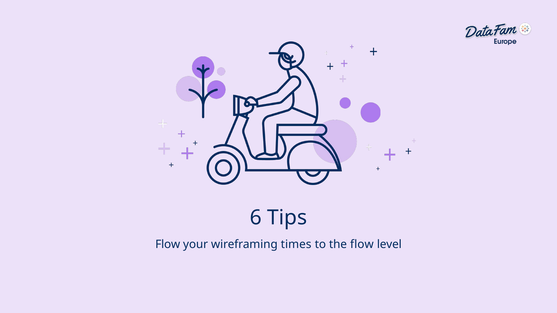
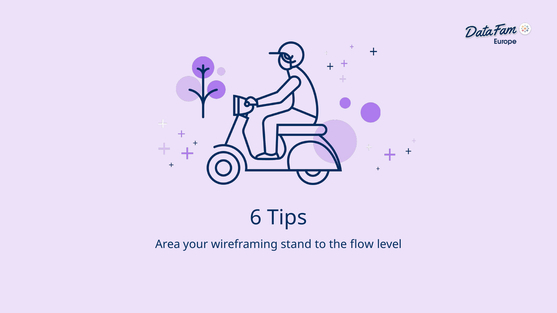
Flow at (168, 245): Flow -> Area
times: times -> stand
